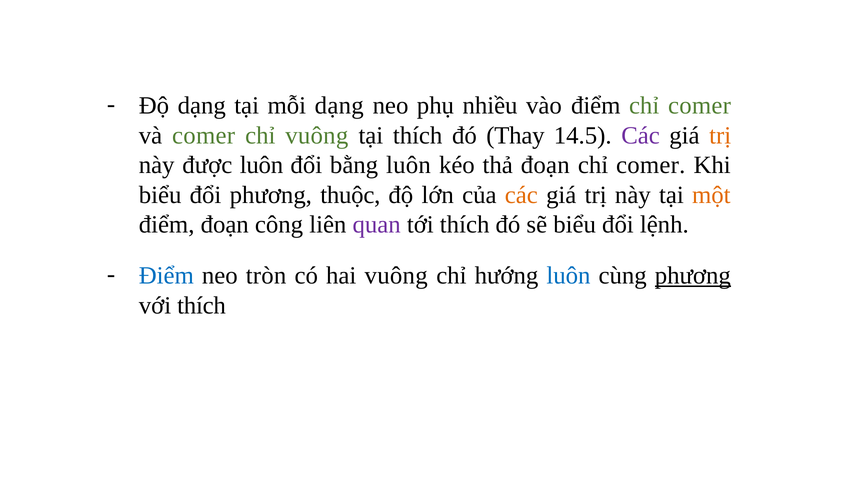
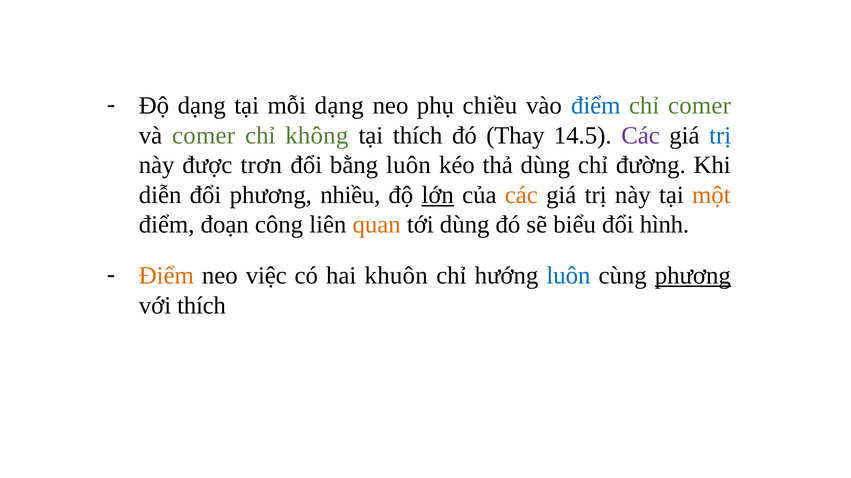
nhiều: nhiều -> chiều
điểm at (596, 106) colour: black -> blue
chỉ vuông: vuông -> không
trị at (720, 136) colour: orange -> blue
được luôn: luôn -> trơn
thả đoạn: đoạn -> dùng
comer at (651, 165): comer -> đường
biểu at (160, 195): biểu -> diễn
thuộc: thuộc -> nhiều
lớn underline: none -> present
quan colour: purple -> orange
tới thích: thích -> dùng
lệnh: lệnh -> hình
Điểm at (166, 276) colour: blue -> orange
tròn: tròn -> việc
hai vuông: vuông -> khuôn
